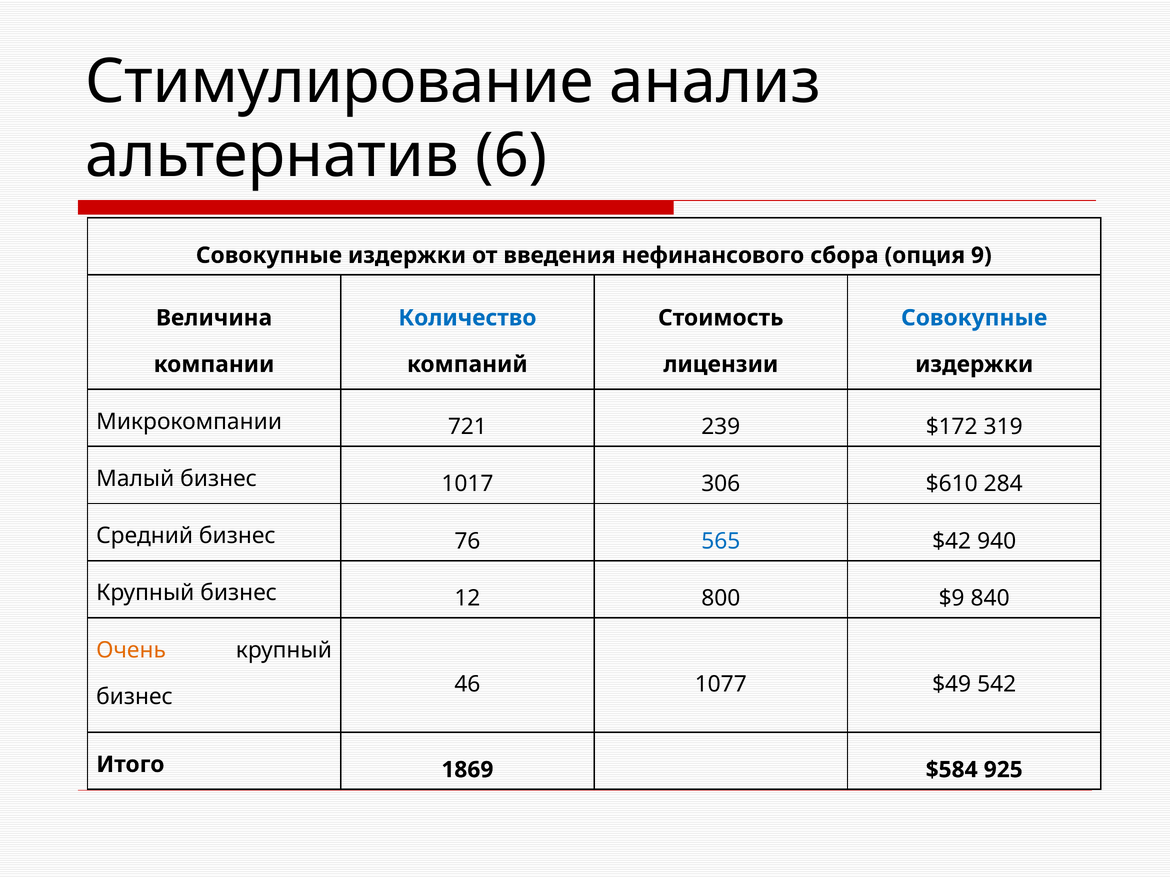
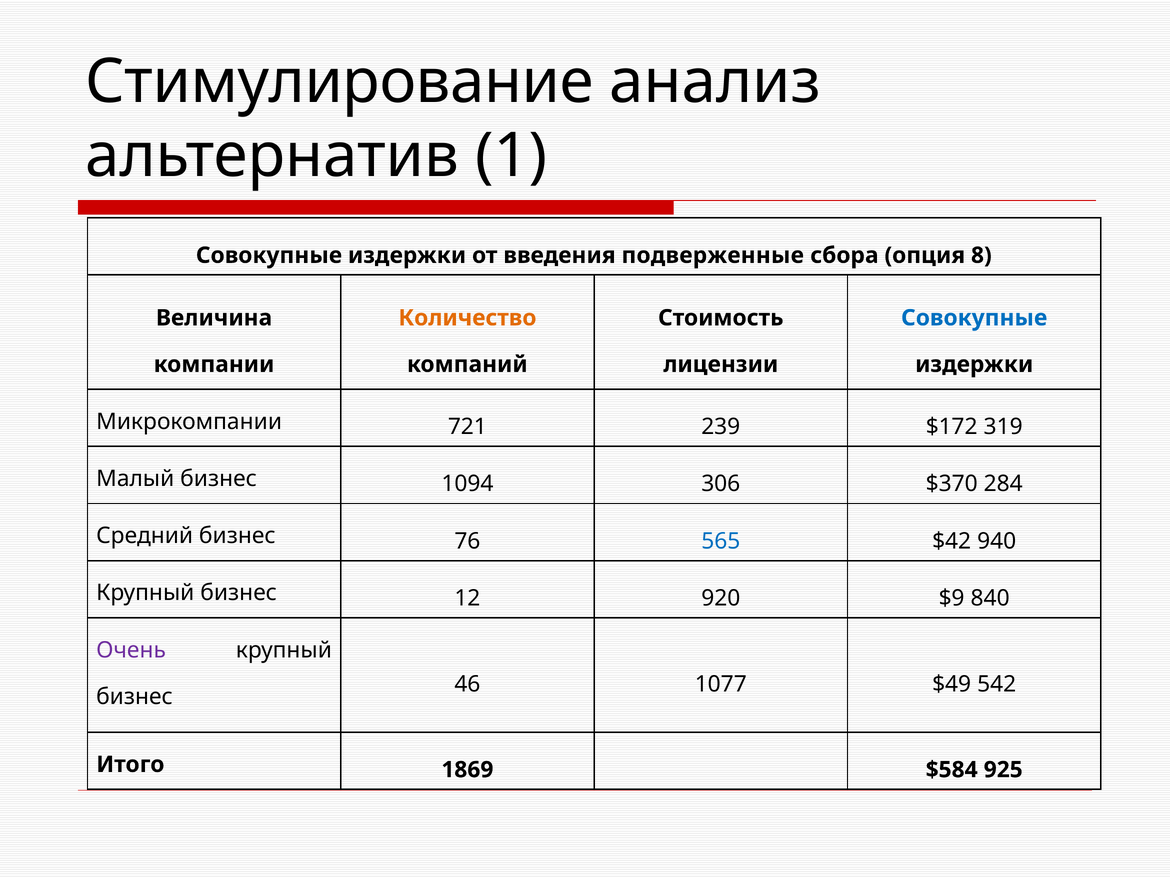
6: 6 -> 1
нефинансового: нефинансового -> подверженные
9: 9 -> 8
Количество colour: blue -> orange
1017: 1017 -> 1094
$610: $610 -> $370
800: 800 -> 920
Очень colour: orange -> purple
